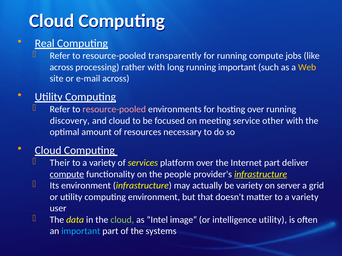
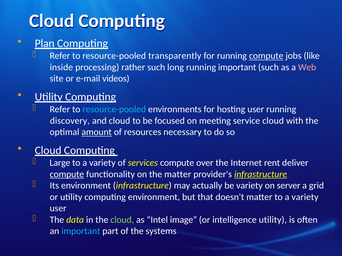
Real: Real -> Plan
compute at (266, 56) underline: none -> present
across at (61, 67): across -> inside
rather with: with -> such
Web colour: yellow -> pink
e-mail across: across -> videos
resource-pooled at (114, 110) colour: pink -> light blue
hosting over: over -> user
service other: other -> cloud
amount underline: none -> present
Their: Their -> Large
services platform: platform -> compute
Internet part: part -> rent
the people: people -> matter
